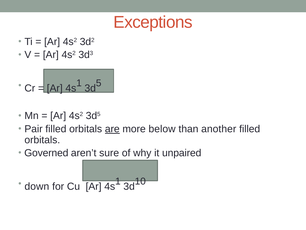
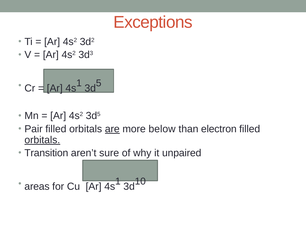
another: another -> electron
orbitals at (42, 140) underline: none -> present
Governed: Governed -> Transition
down: down -> areas
